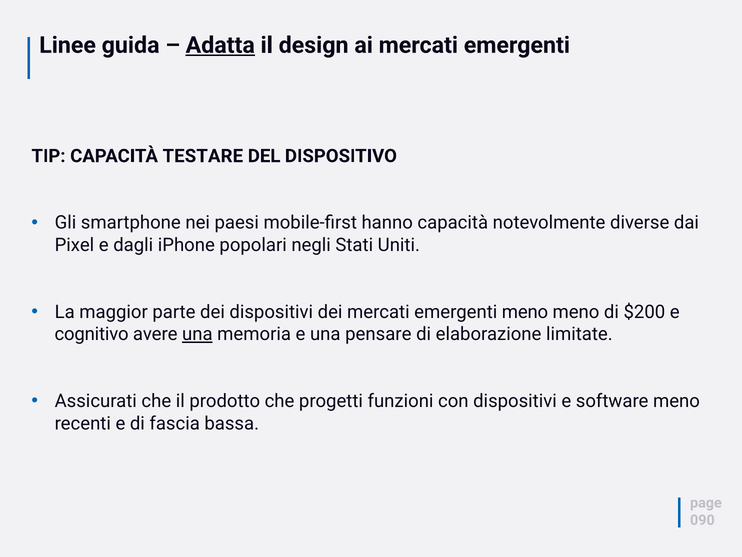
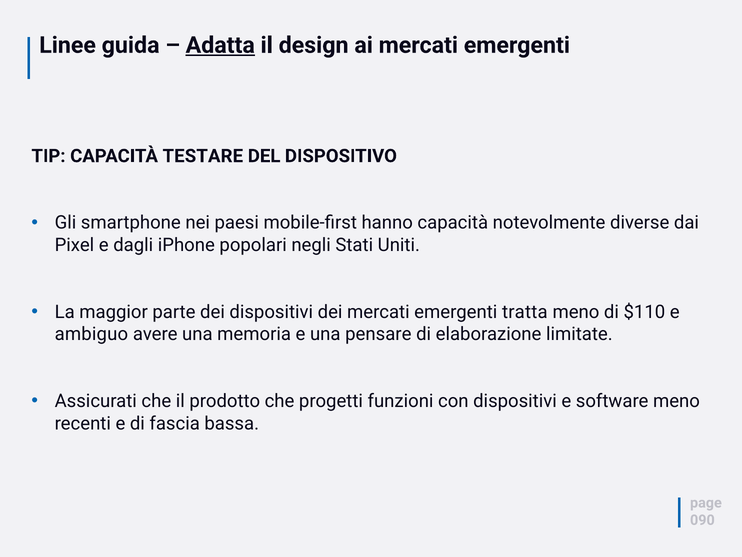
emergenti meno: meno -> tratta
$200: $200 -> $110
cognitivo: cognitivo -> ambiguo
una at (197, 334) underline: present -> none
